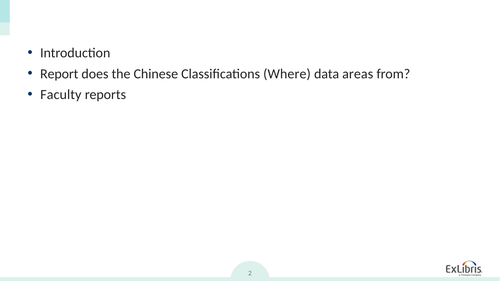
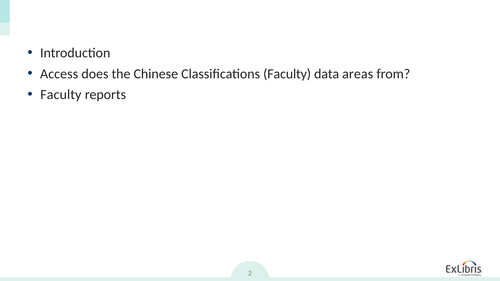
Report: Report -> Access
Classifications Where: Where -> Faculty
